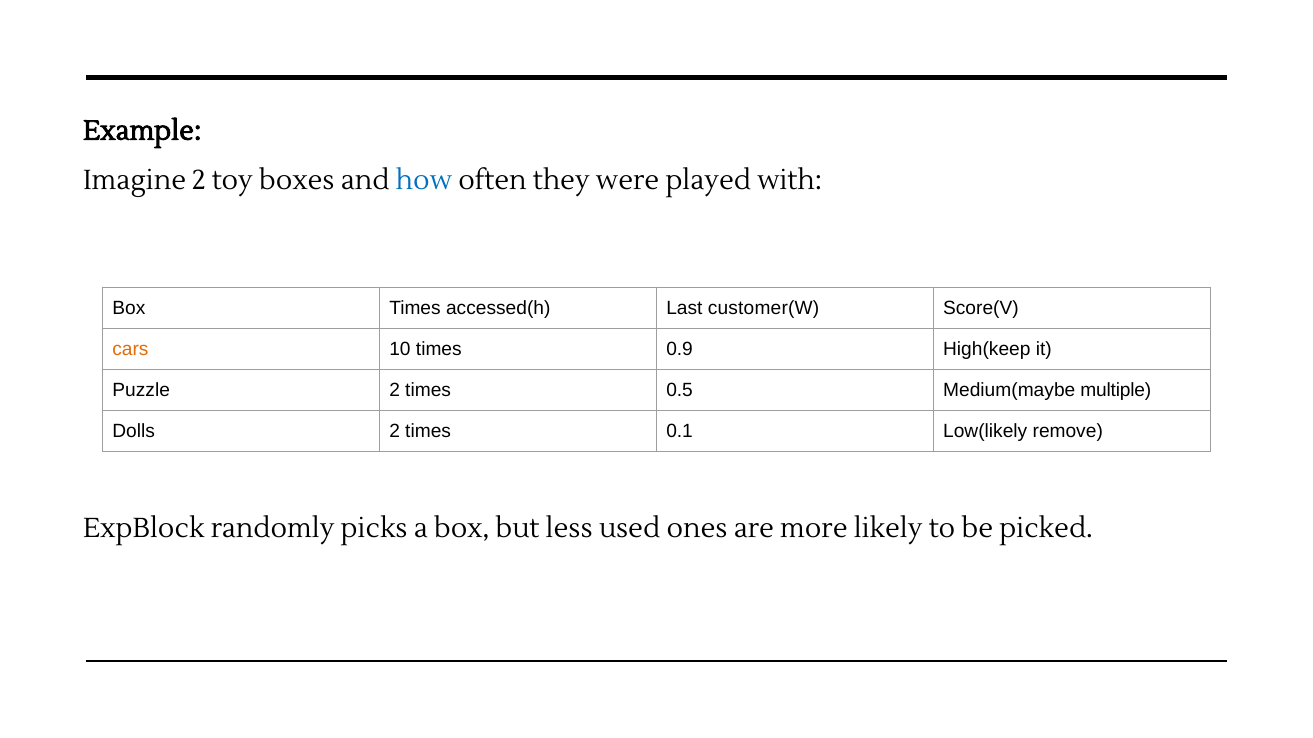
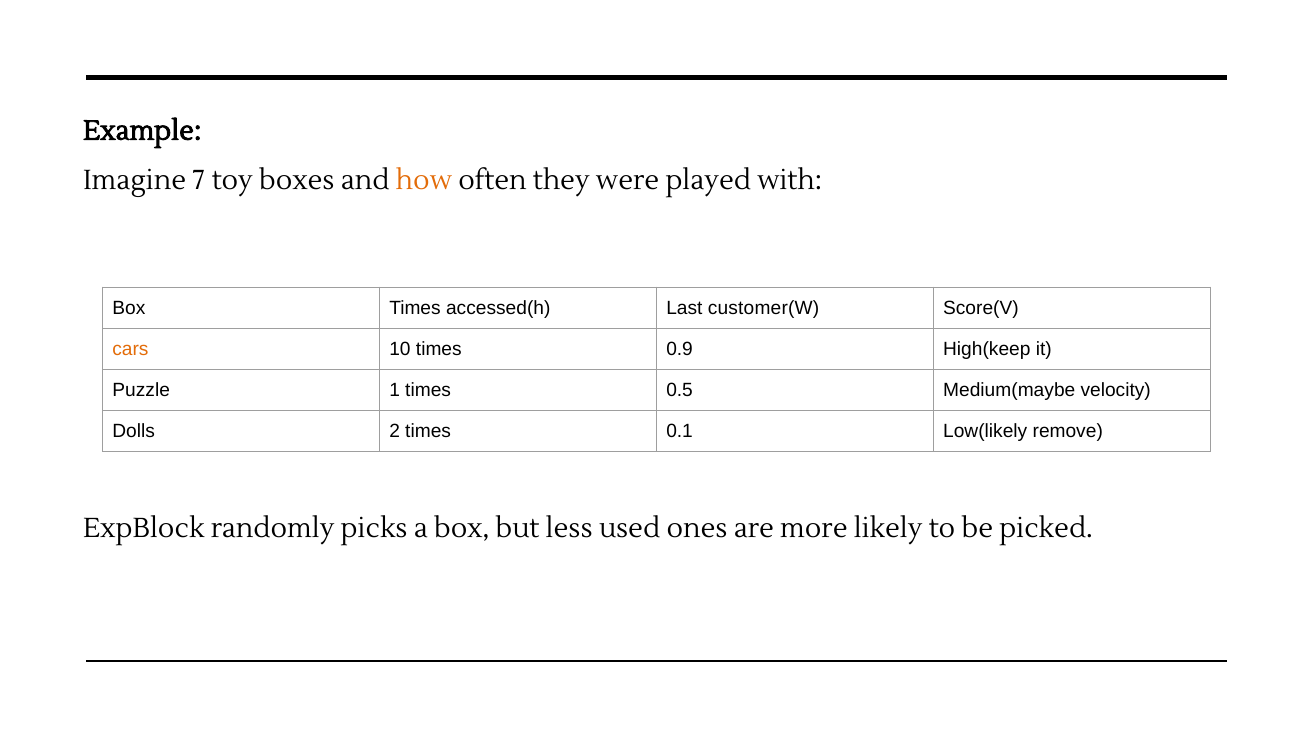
Imagine 2: 2 -> 7
how colour: blue -> orange
Puzzle 2: 2 -> 1
multiple: multiple -> velocity
